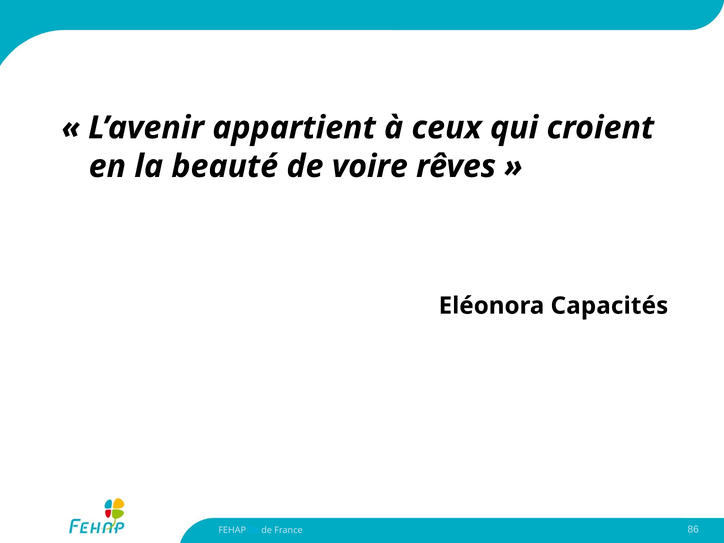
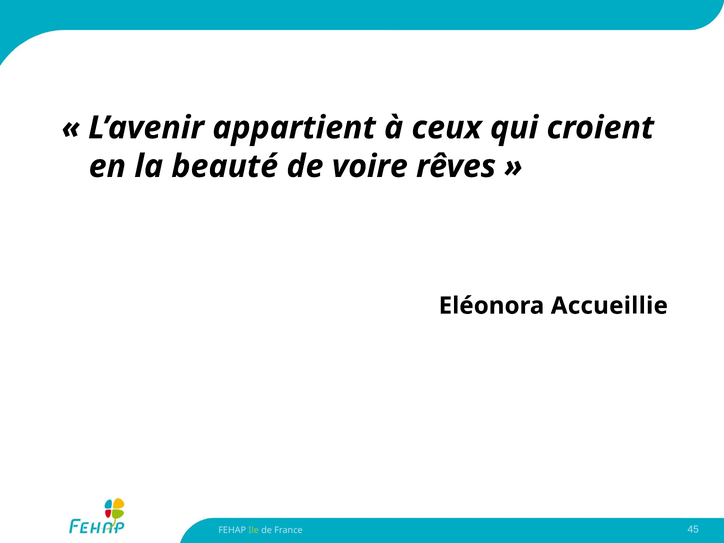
Capacités: Capacités -> Accueillie
Ile colour: light blue -> light green
86: 86 -> 45
